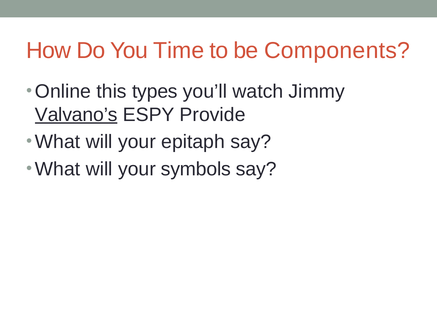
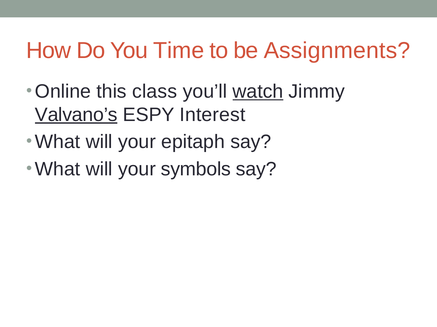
Components: Components -> Assignments
types: types -> class
watch underline: none -> present
Provide: Provide -> Interest
